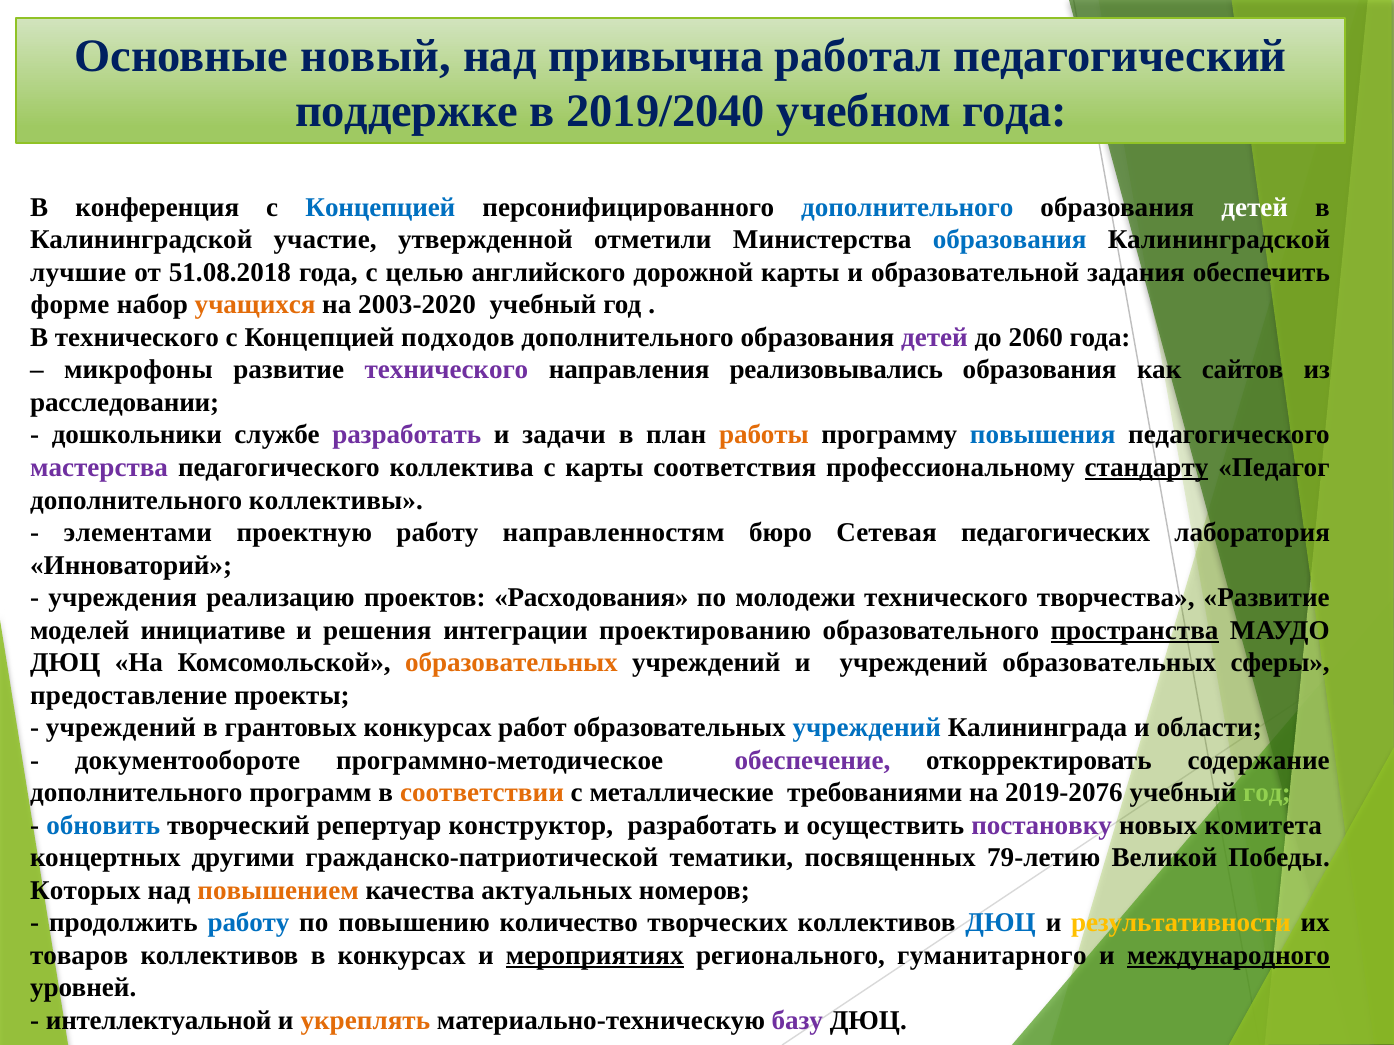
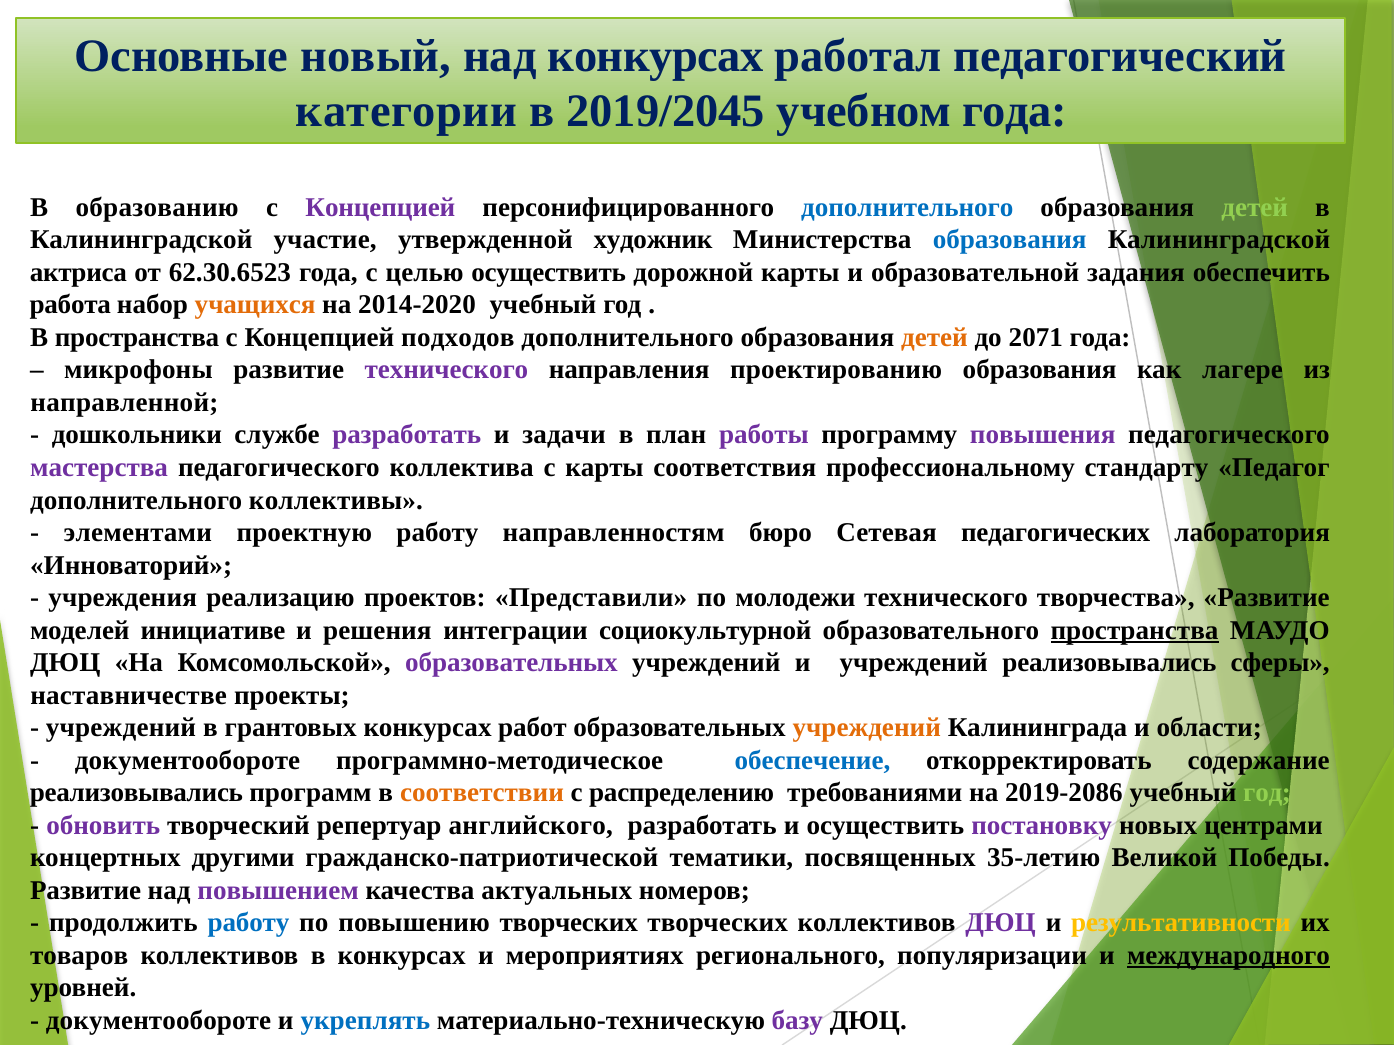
над привычна: привычна -> конкурсах
поддержке: поддержке -> категории
2019/2040: 2019/2040 -> 2019/2045
конференция: конференция -> образованию
Концепцией at (380, 207) colour: blue -> purple
детей at (1255, 207) colour: white -> light green
отметили: отметили -> художник
лучшие: лучшие -> актриса
51.08.2018: 51.08.2018 -> 62.30.6523
целью английского: английского -> осуществить
форме: форме -> работа
2003-2020: 2003-2020 -> 2014-2020
В технического: технического -> пространства
детей at (934, 338) colour: purple -> orange
2060: 2060 -> 2071
реализовывались: реализовывались -> проектированию
сайтов: сайтов -> лагере
расследовании: расследовании -> направленной
работы colour: orange -> purple
повышения colour: blue -> purple
стандарту underline: present -> none
Расходования: Расходования -> Представили
проектированию: проектированию -> социокультурной
образовательных at (511, 663) colour: orange -> purple
учреждений образовательных: образовательных -> реализовывались
предоставление: предоставление -> наставничестве
учреждений at (867, 728) colour: blue -> orange
обеспечение colour: purple -> blue
дополнительного at (136, 793): дополнительного -> реализовывались
металлические: металлические -> распределению
2019-2076: 2019-2076 -> 2019-2086
обновить colour: blue -> purple
конструктор: конструктор -> английского
комитета: комитета -> центрами
79-летию: 79-летию -> 35-летию
Которых at (85, 891): Которых -> Развитие
повышением colour: orange -> purple
повышению количество: количество -> творческих
ДЮЦ at (1001, 923) colour: blue -> purple
мероприятиях underline: present -> none
гуманитарного: гуманитарного -> популяризации
интеллектуальной at (159, 1021): интеллектуальной -> документообороте
укреплять colour: orange -> blue
